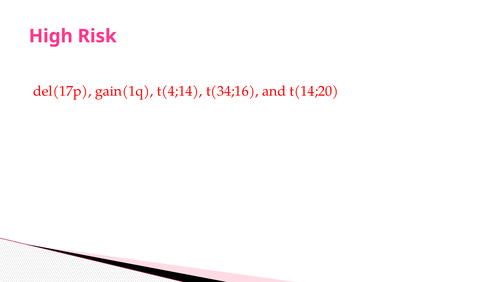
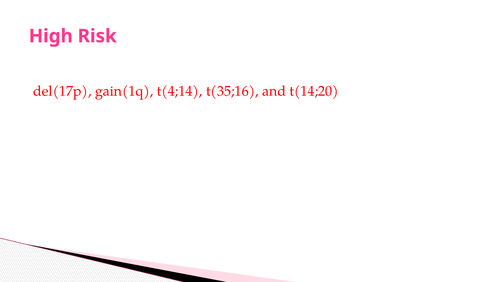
t(34;16: t(34;16 -> t(35;16
